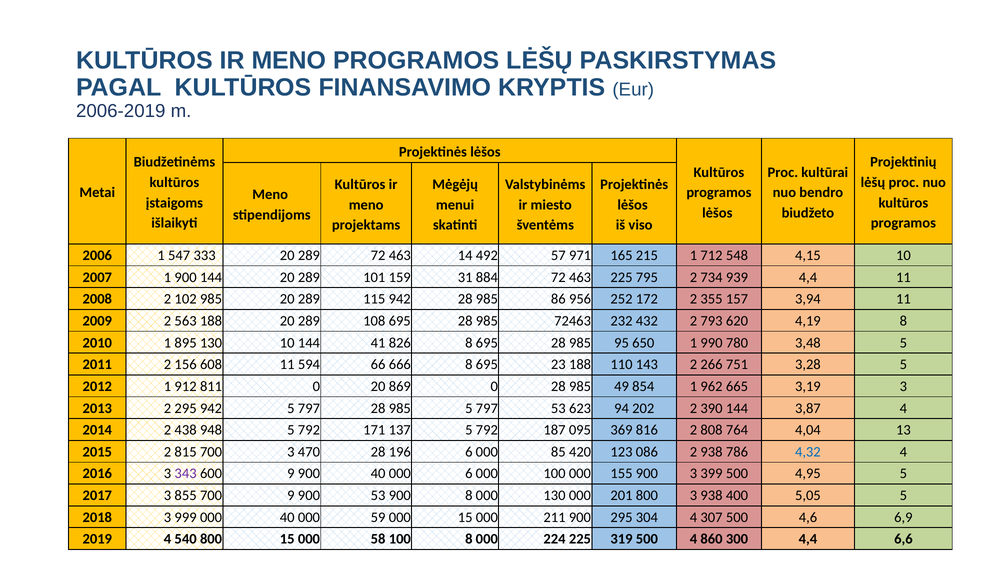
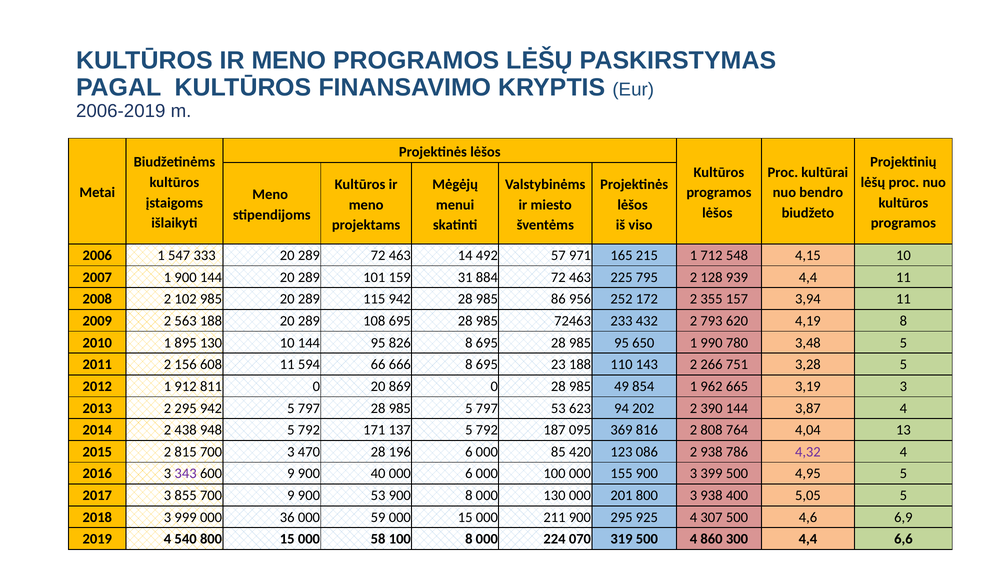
734: 734 -> 128
232: 232 -> 233
144 41: 41 -> 95
4,32 colour: blue -> purple
000 40: 40 -> 36
304: 304 -> 925
224 225: 225 -> 070
